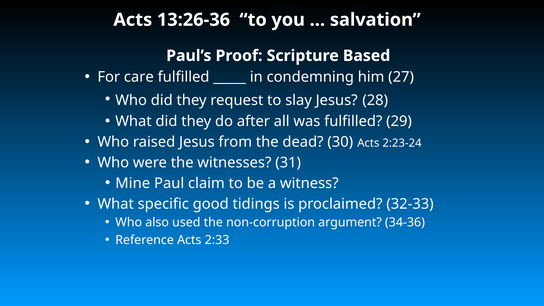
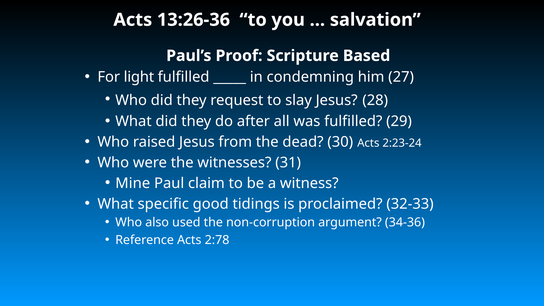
care: care -> light
2:33: 2:33 -> 2:78
